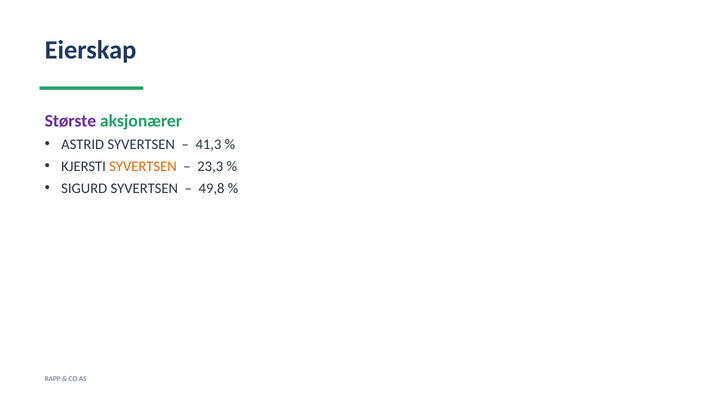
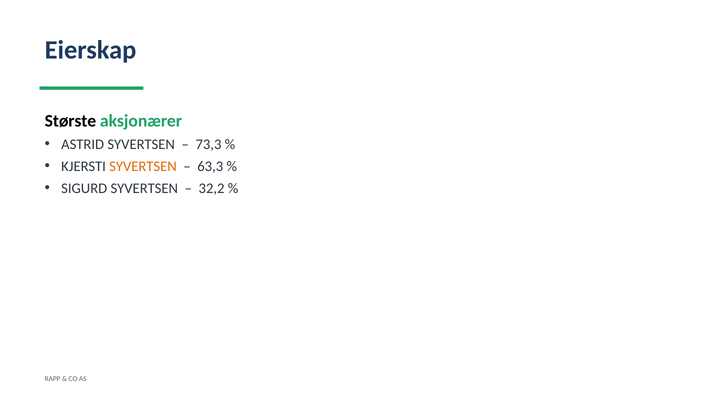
Største colour: purple -> black
41,3: 41,3 -> 73,3
23,3: 23,3 -> 63,3
49,8: 49,8 -> 32,2
